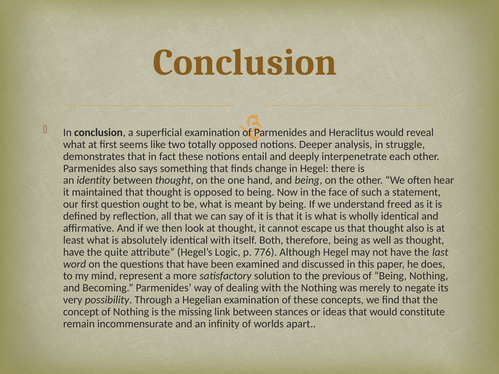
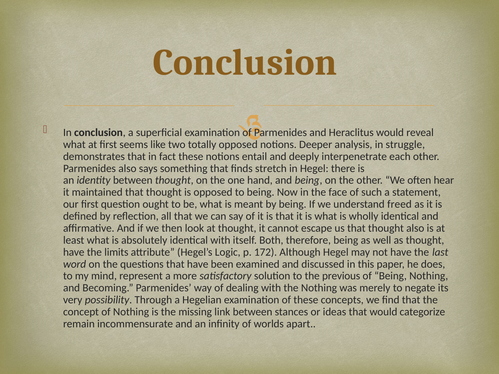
change: change -> stretch
quite: quite -> limits
776: 776 -> 172
constitute: constitute -> categorize
